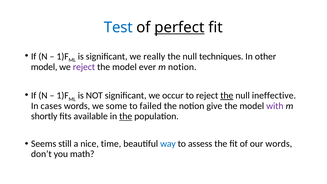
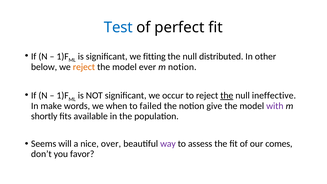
perfect underline: present -> none
really: really -> fitting
techniques: techniques -> distributed
model at (44, 67): model -> below
reject at (84, 67) colour: purple -> orange
cases: cases -> make
some: some -> when
the at (126, 116) underline: present -> none
still: still -> will
time: time -> over
way colour: blue -> purple
our words: words -> comes
math: math -> favor
